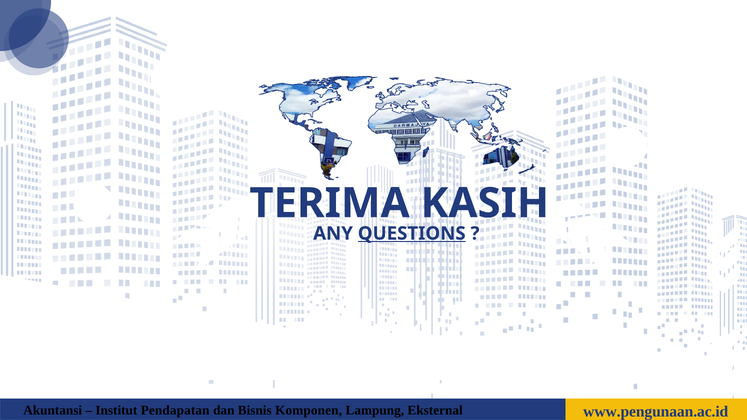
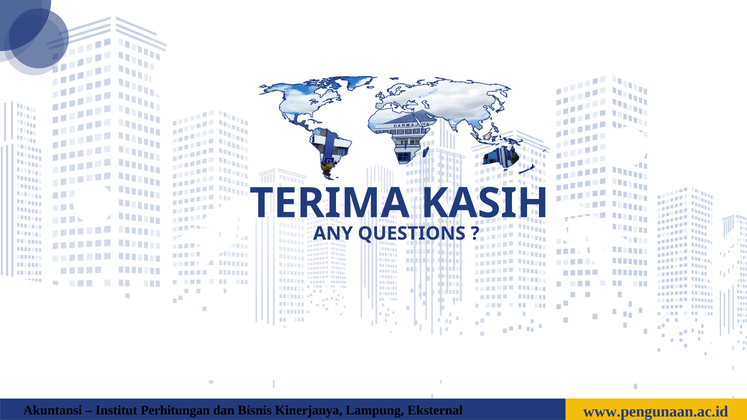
QUESTIONS underline: present -> none
Pendapatan: Pendapatan -> Perhitungan
Komponen: Komponen -> Kinerjanya
